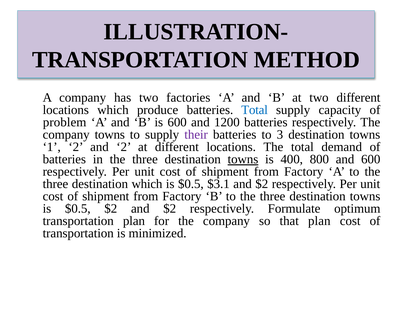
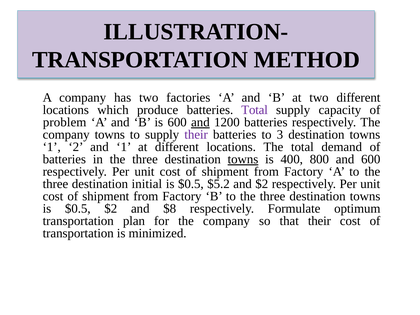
Total at (255, 110) colour: blue -> purple
and at (200, 122) underline: none -> present
and 2: 2 -> 1
destination which: which -> initial
$3.1: $3.1 -> $5.2
$2 and $2: $2 -> $8
that plan: plan -> their
